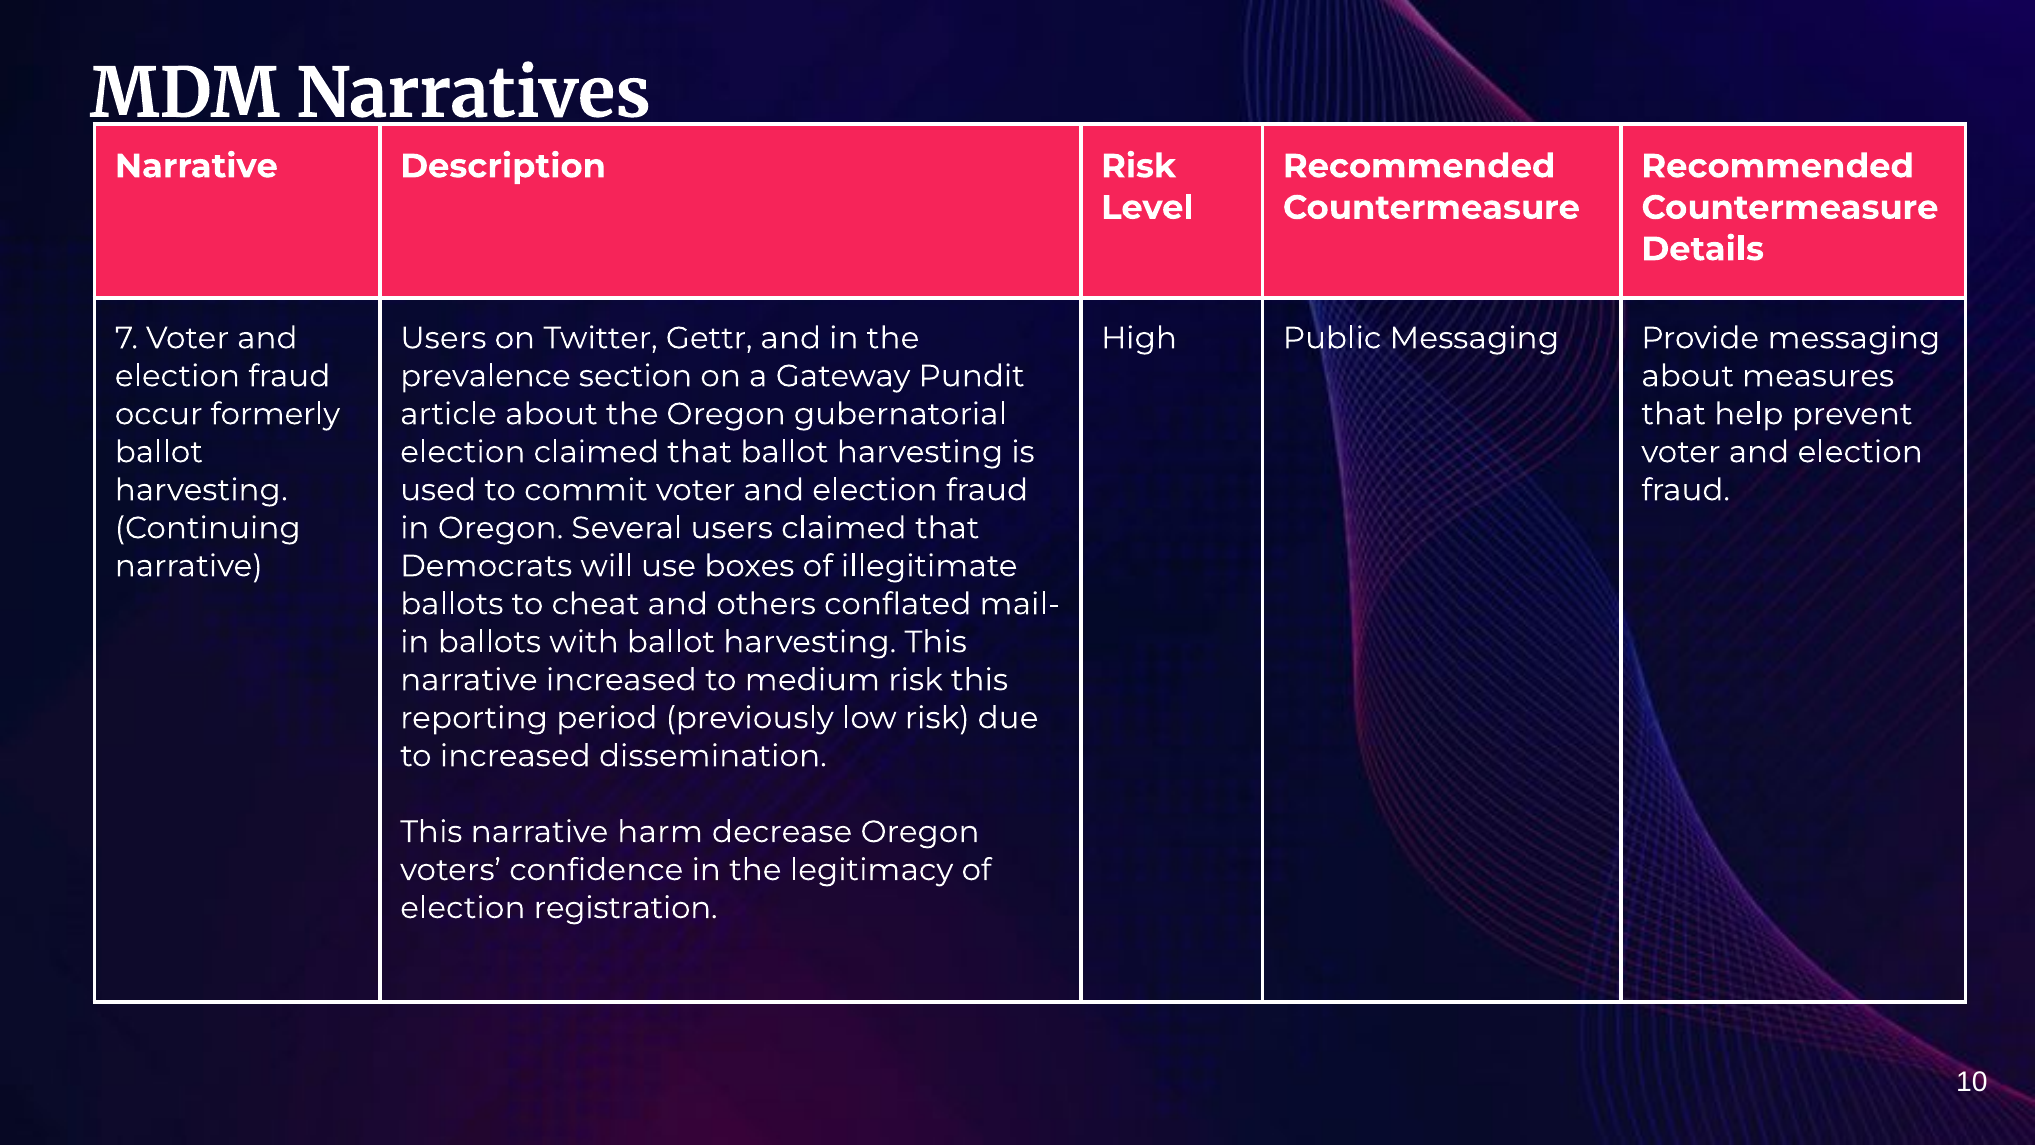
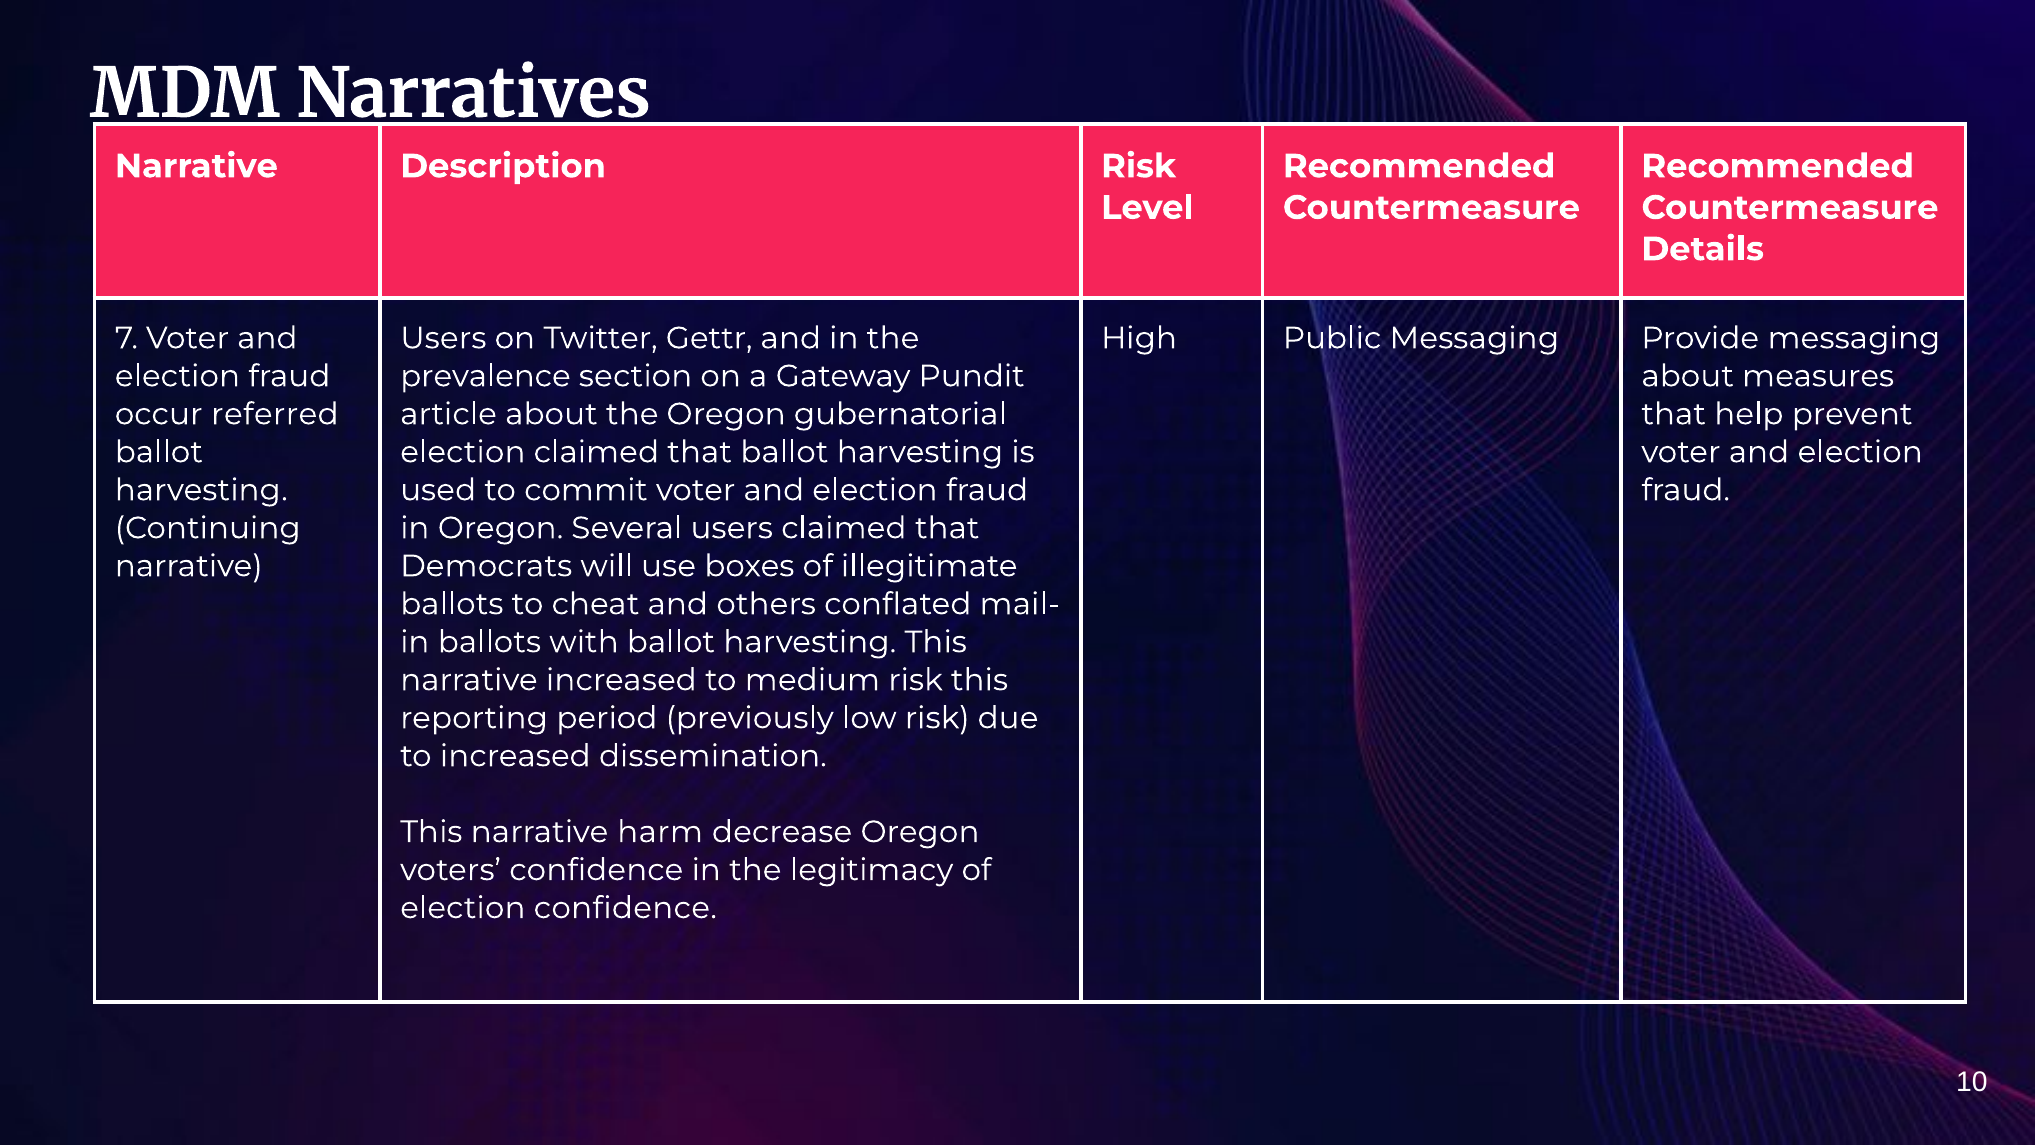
formerly: formerly -> referred
election registration: registration -> confidence
